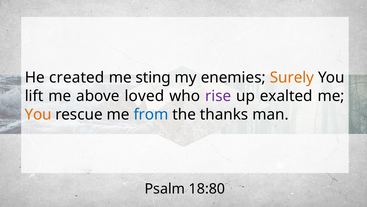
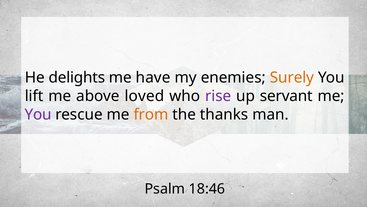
created: created -> delights
sting: sting -> have
exalted: exalted -> servant
You at (38, 114) colour: orange -> purple
from colour: blue -> orange
18:80: 18:80 -> 18:46
